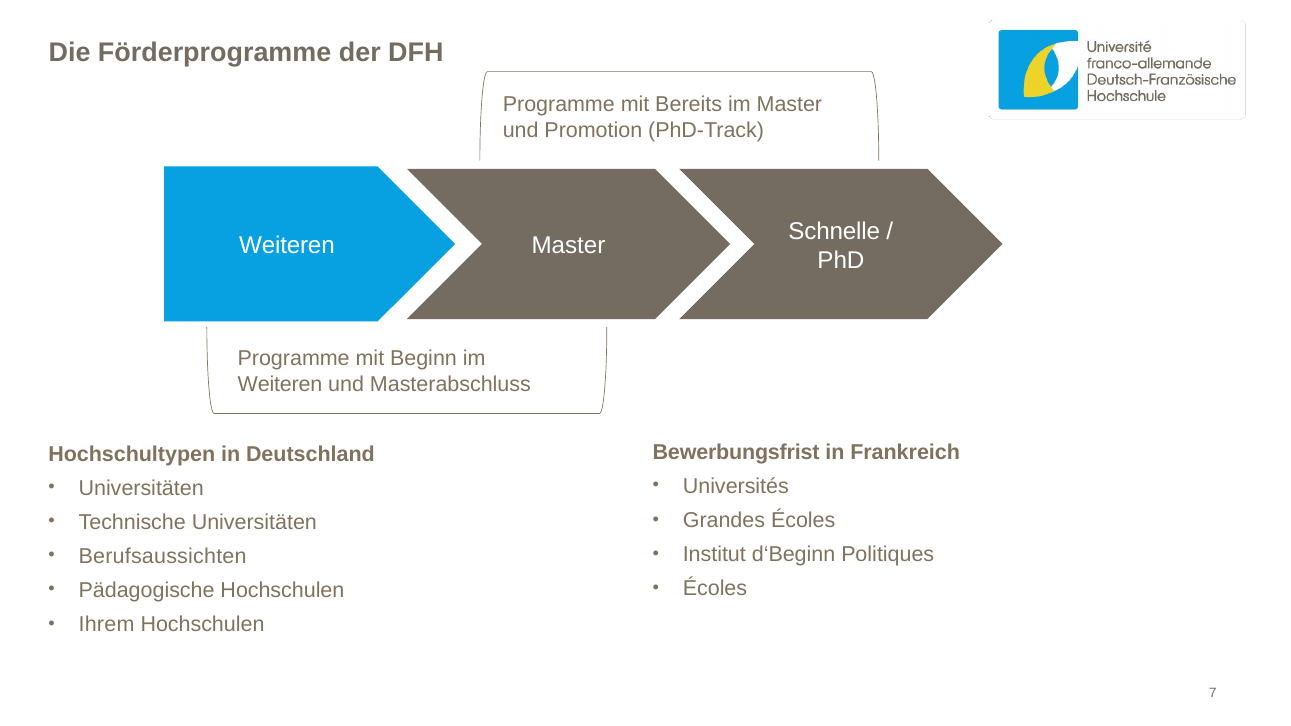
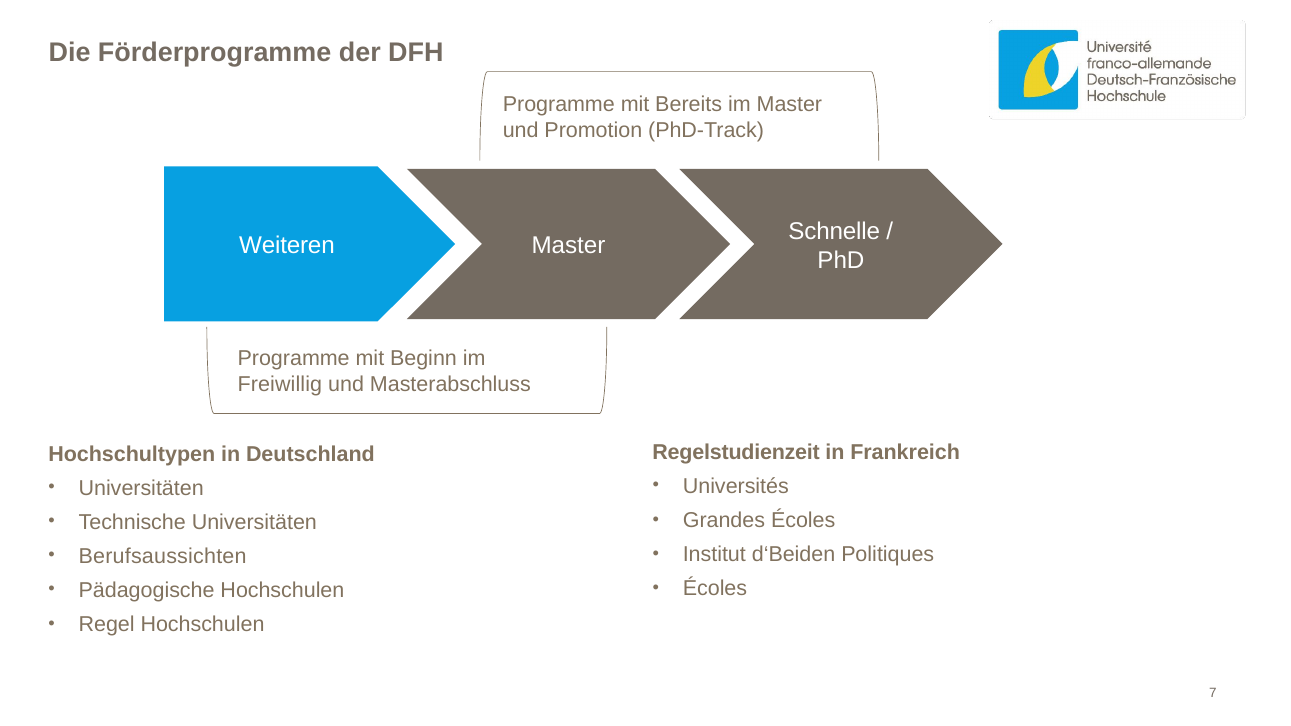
Weiteren at (280, 384): Weiteren -> Freiwillig
Bewerbungsfrist: Bewerbungsfrist -> Regelstudienzeit
d‘Beginn: d‘Beginn -> d‘Beiden
Ihrem: Ihrem -> Regel
